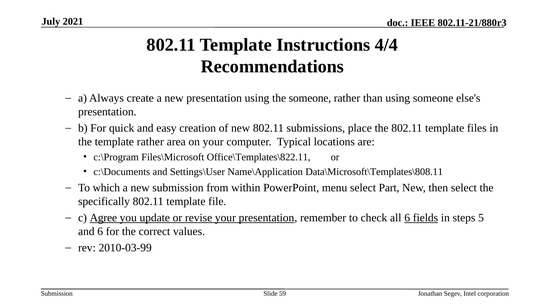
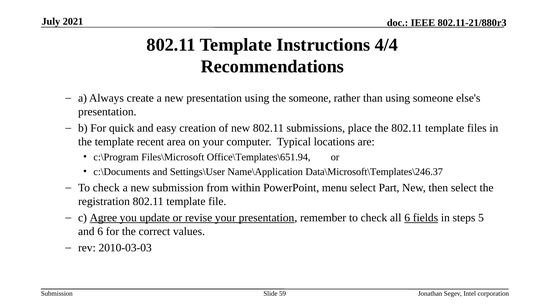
template rather: rather -> recent
Office\Templates\822.11: Office\Templates\822.11 -> Office\Templates\651.94
Data\Microsoft\Templates\808.11: Data\Microsoft\Templates\808.11 -> Data\Microsoft\Templates\246.37
which at (106, 188): which -> check
specifically: specifically -> registration
2010-03-99: 2010-03-99 -> 2010-03-03
